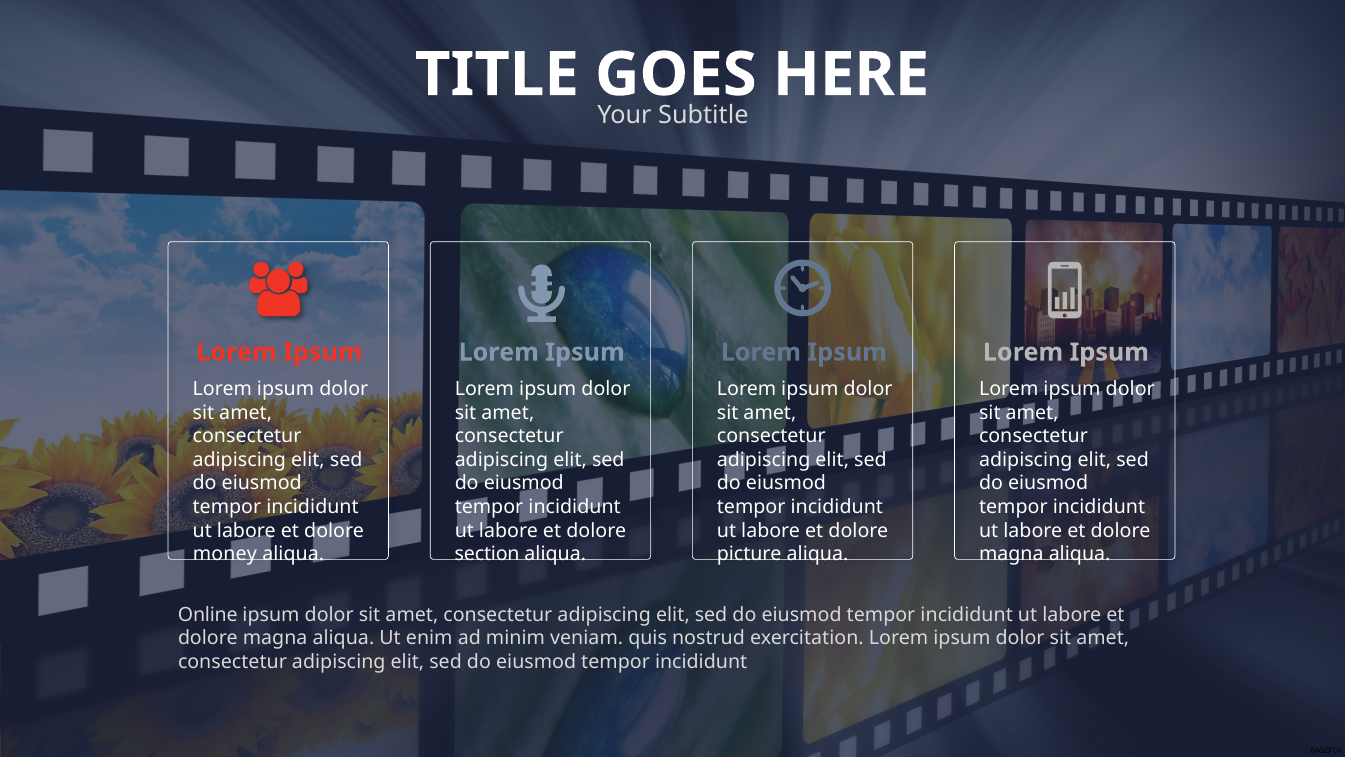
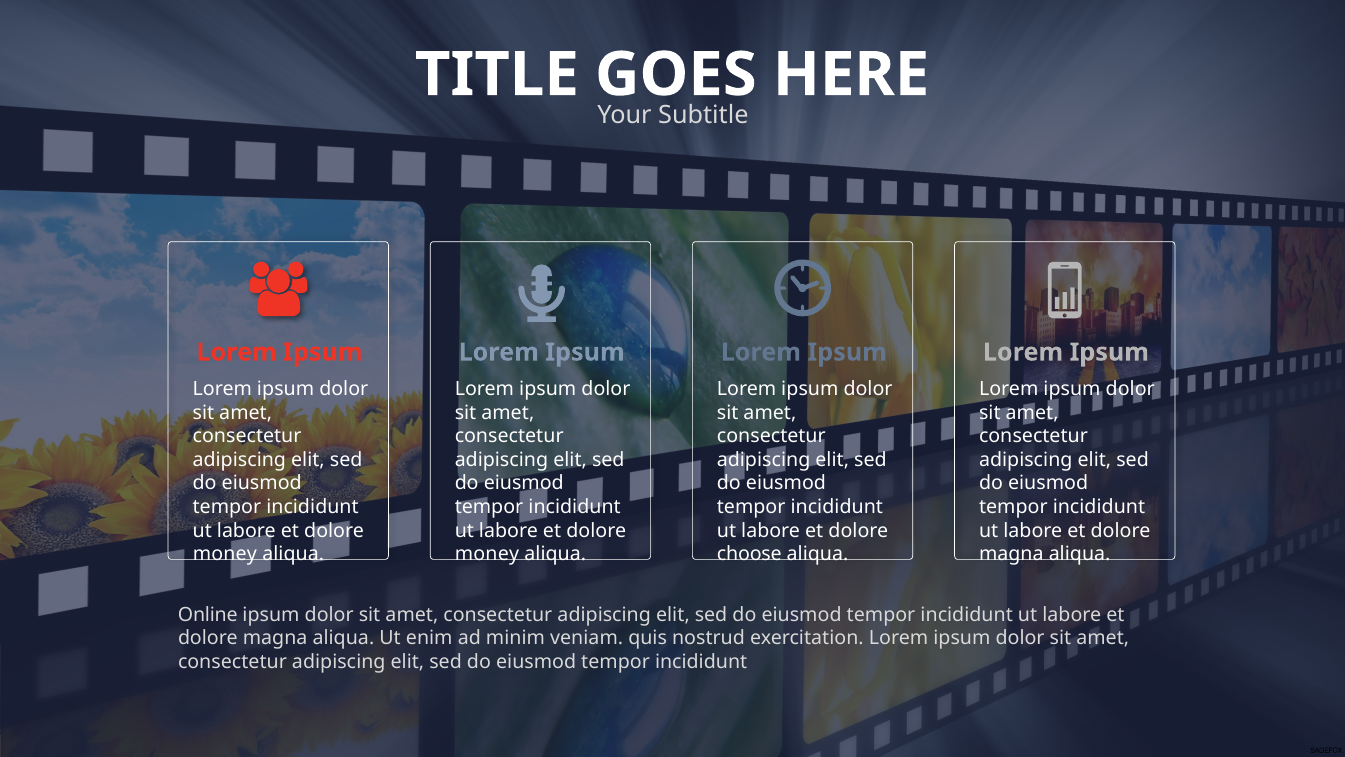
section at (487, 554): section -> money
picture: picture -> choose
